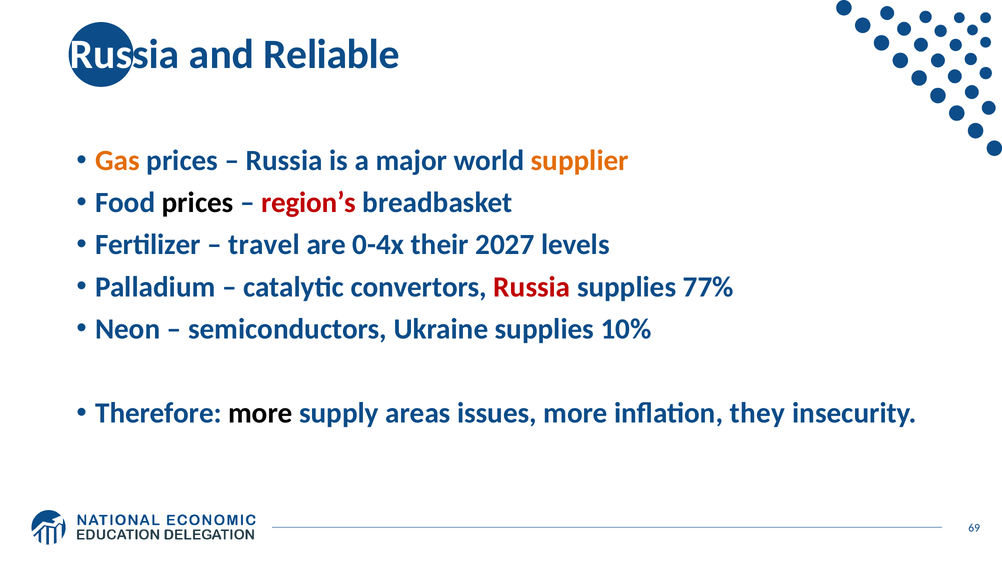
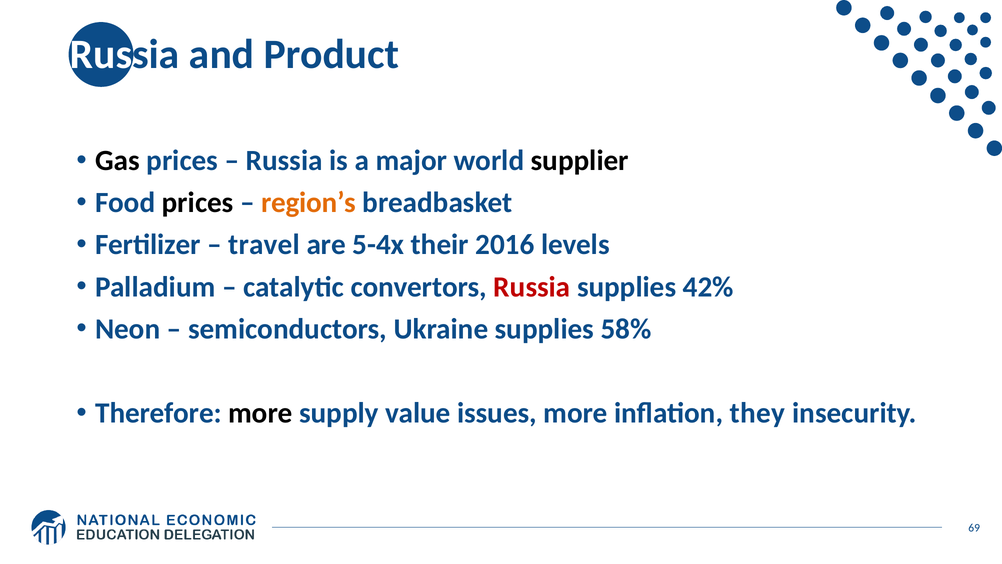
Reliable: Reliable -> Product
Gas colour: orange -> black
supplier colour: orange -> black
region’s colour: red -> orange
0-4x: 0-4x -> 5-4x
2027: 2027 -> 2016
77%: 77% -> 42%
10%: 10% -> 58%
areas: areas -> value
